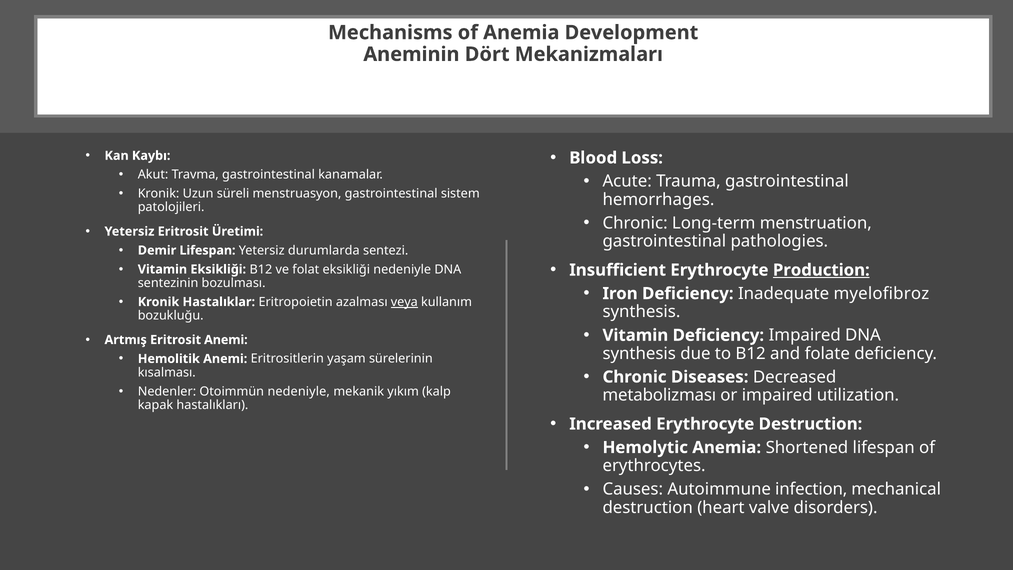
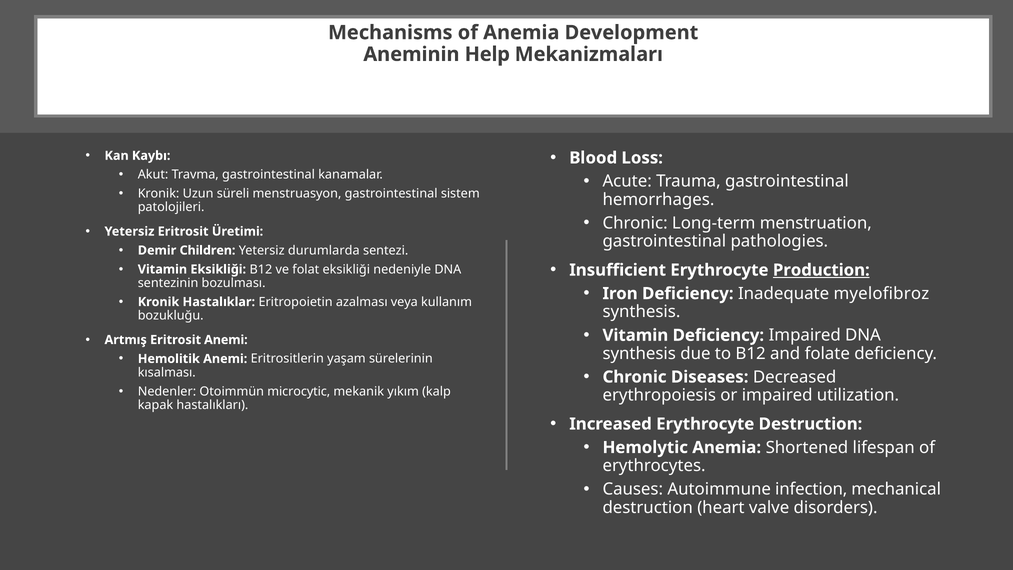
Dört: Dört -> Help
Demir Lifespan: Lifespan -> Children
veya underline: present -> none
Otoimmün nedeniyle: nedeniyle -> microcytic
metabolizması: metabolizması -> erythropoiesis
